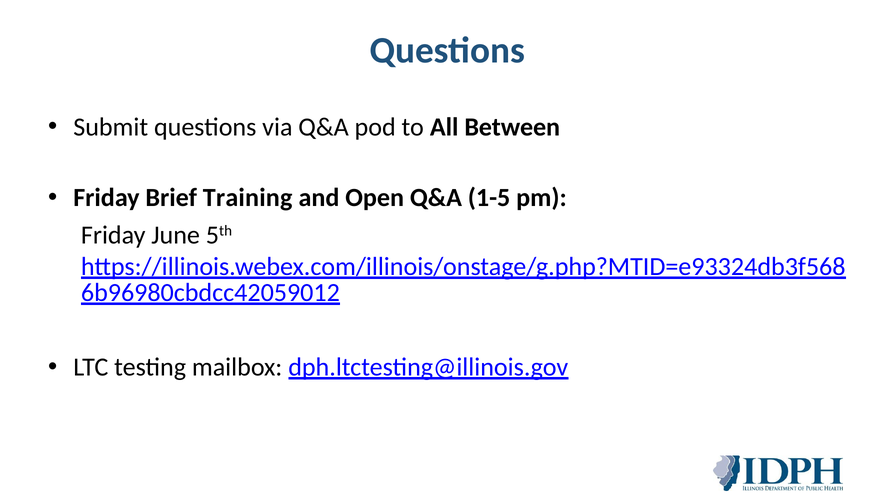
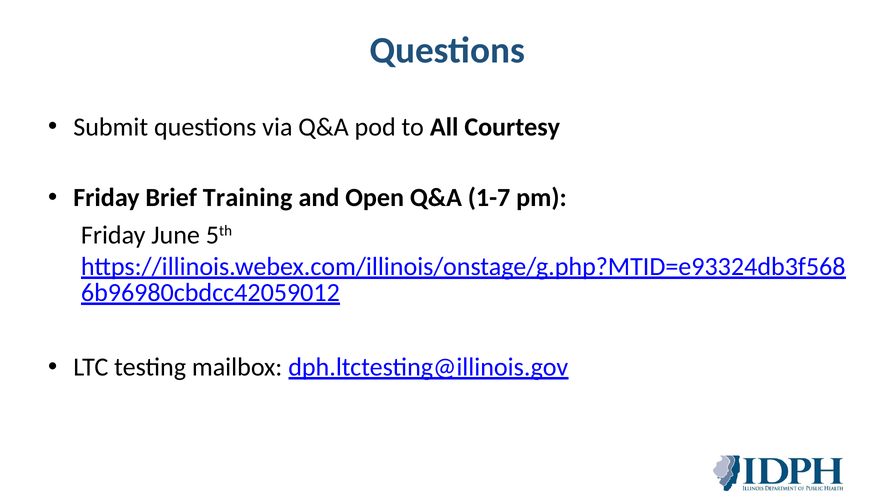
Between: Between -> Courtesy
1-5: 1-5 -> 1-7
